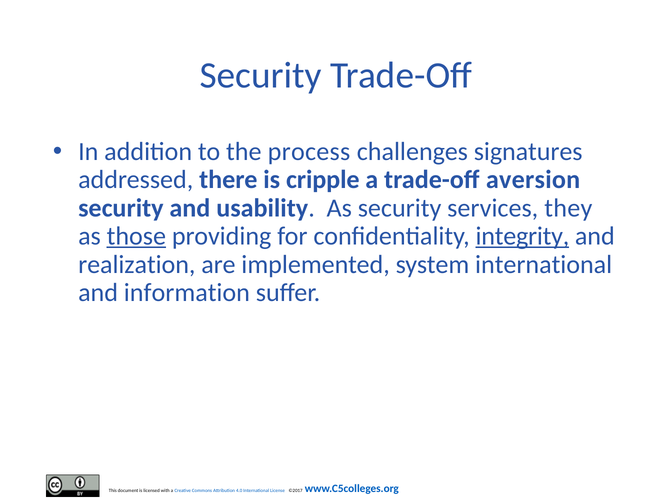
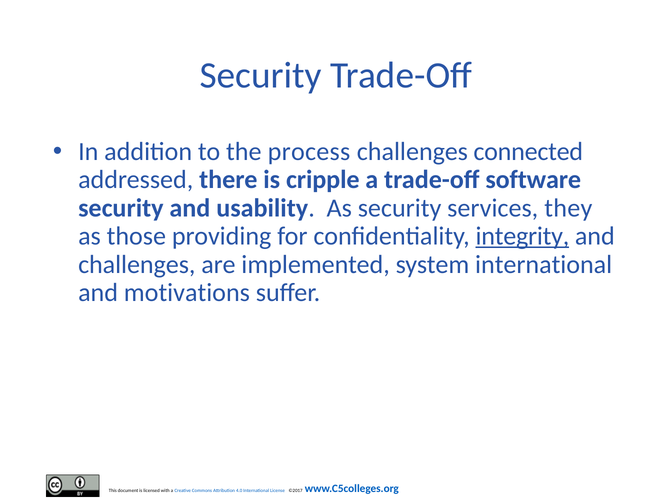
signatures: signatures -> connected
aversion: aversion -> software
those underline: present -> none
realization at (137, 264): realization -> challenges
information: information -> motivations
